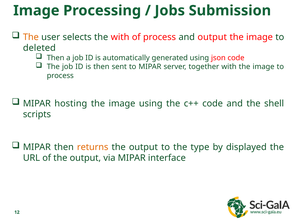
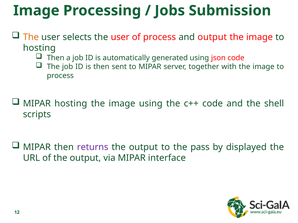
selects the with: with -> user
deleted at (39, 48): deleted -> hosting
returns colour: orange -> purple
type: type -> pass
